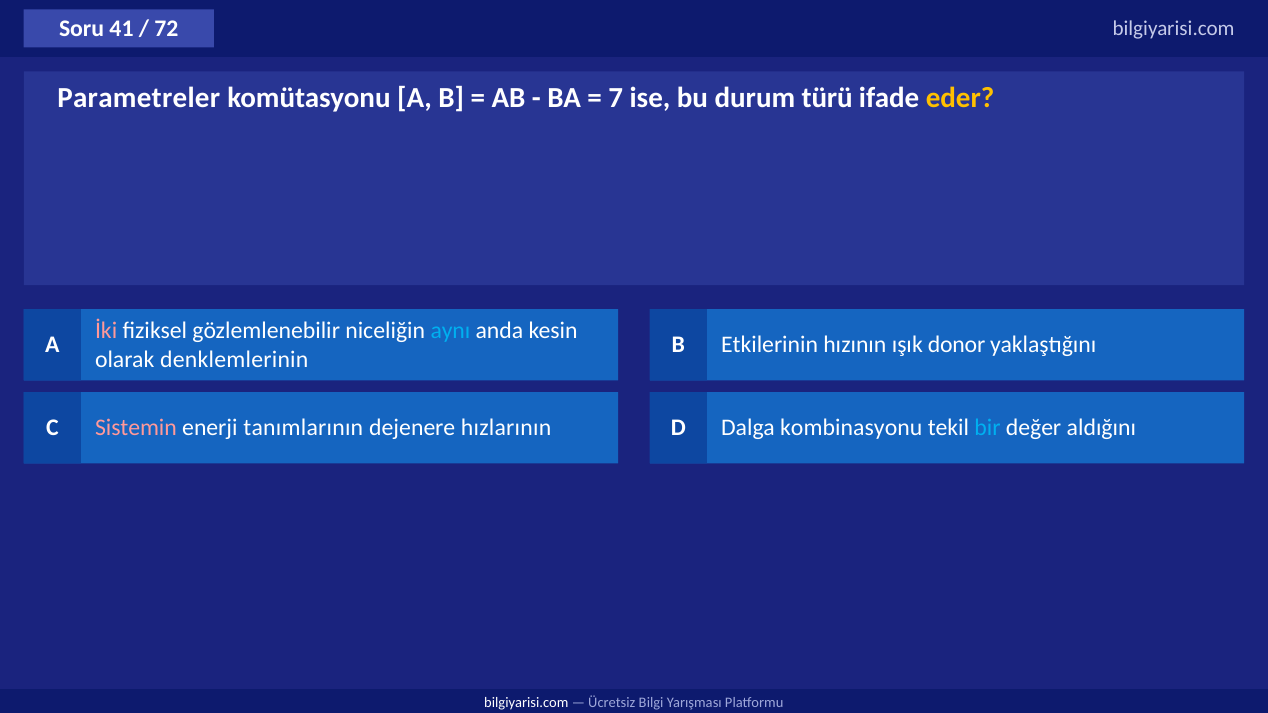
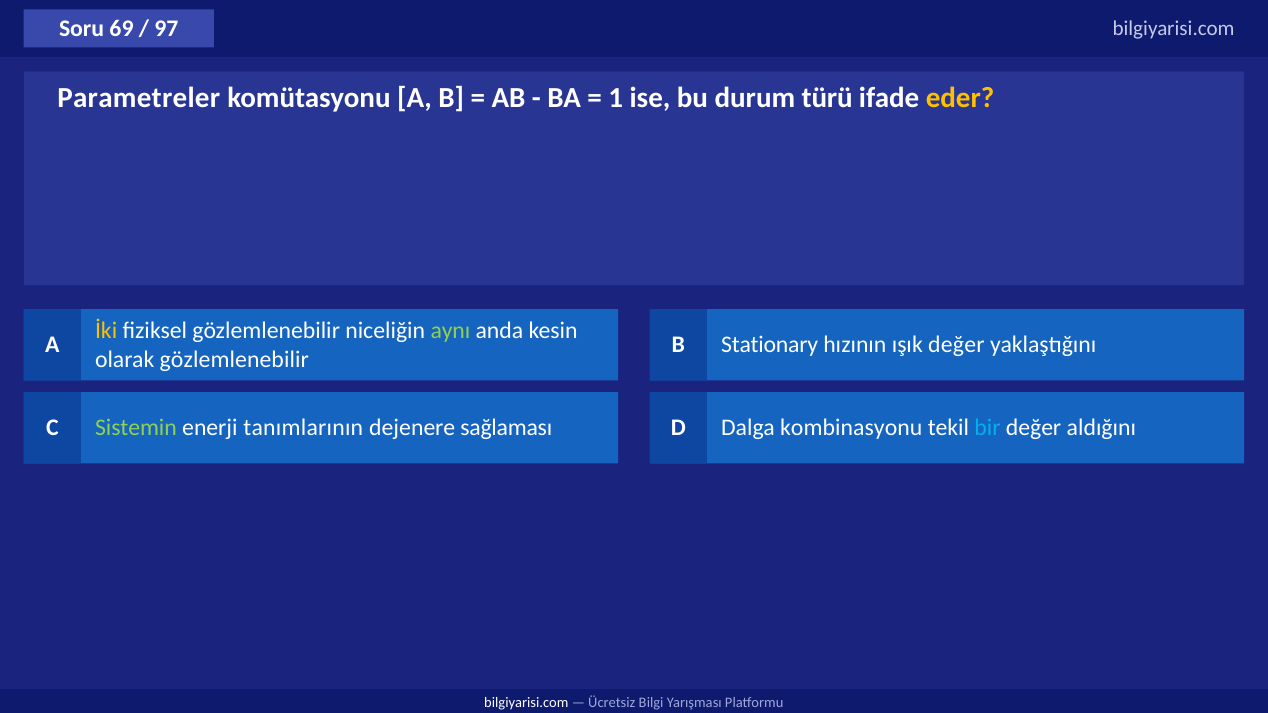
41: 41 -> 69
72: 72 -> 97
7: 7 -> 1
İki colour: pink -> yellow
aynı colour: light blue -> light green
Etkilerinin: Etkilerinin -> Stationary
ışık donor: donor -> değer
olarak denklemlerinin: denklemlerinin -> gözlemlenebilir
Sistemin colour: pink -> light green
hızlarının: hızlarının -> sağlaması
